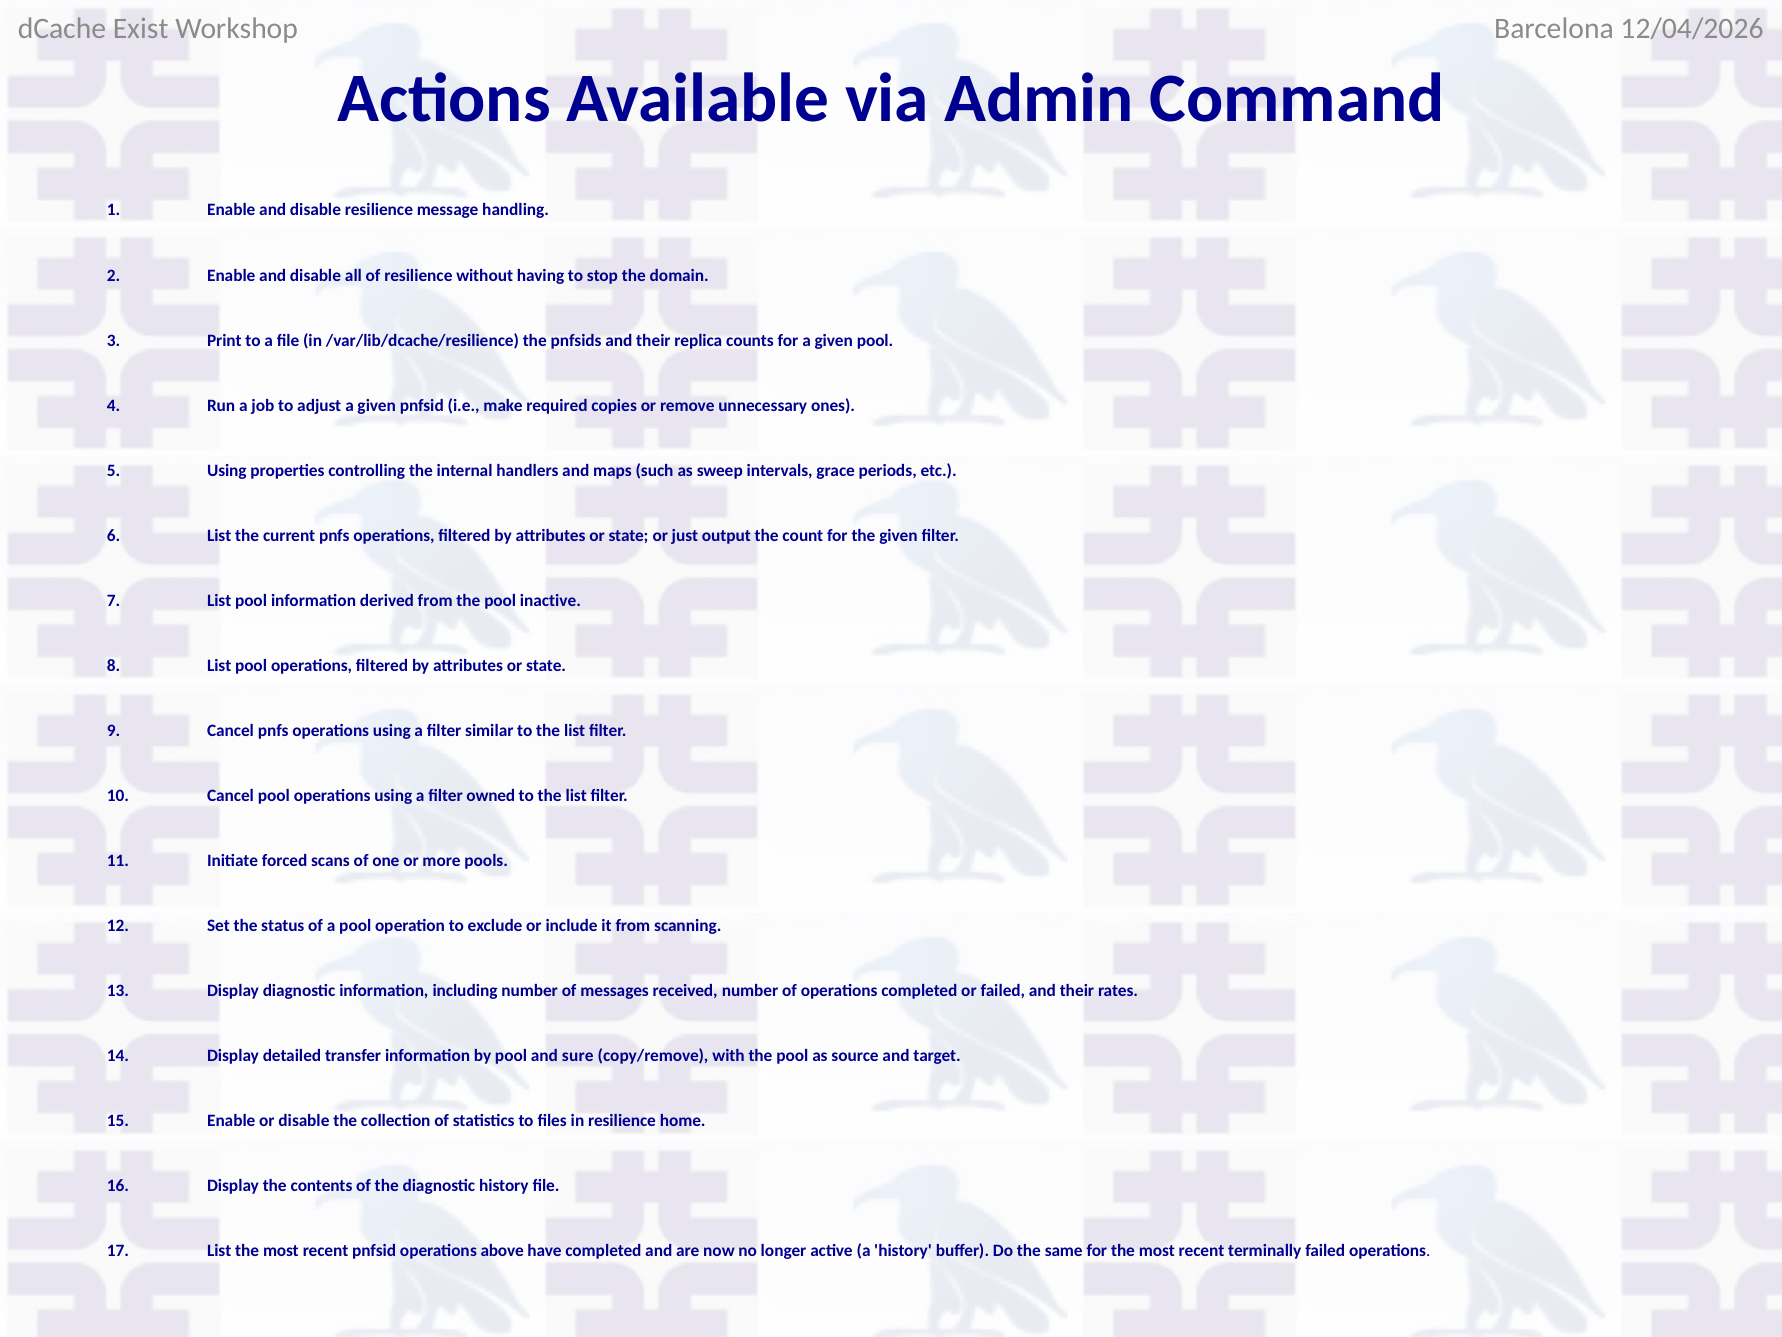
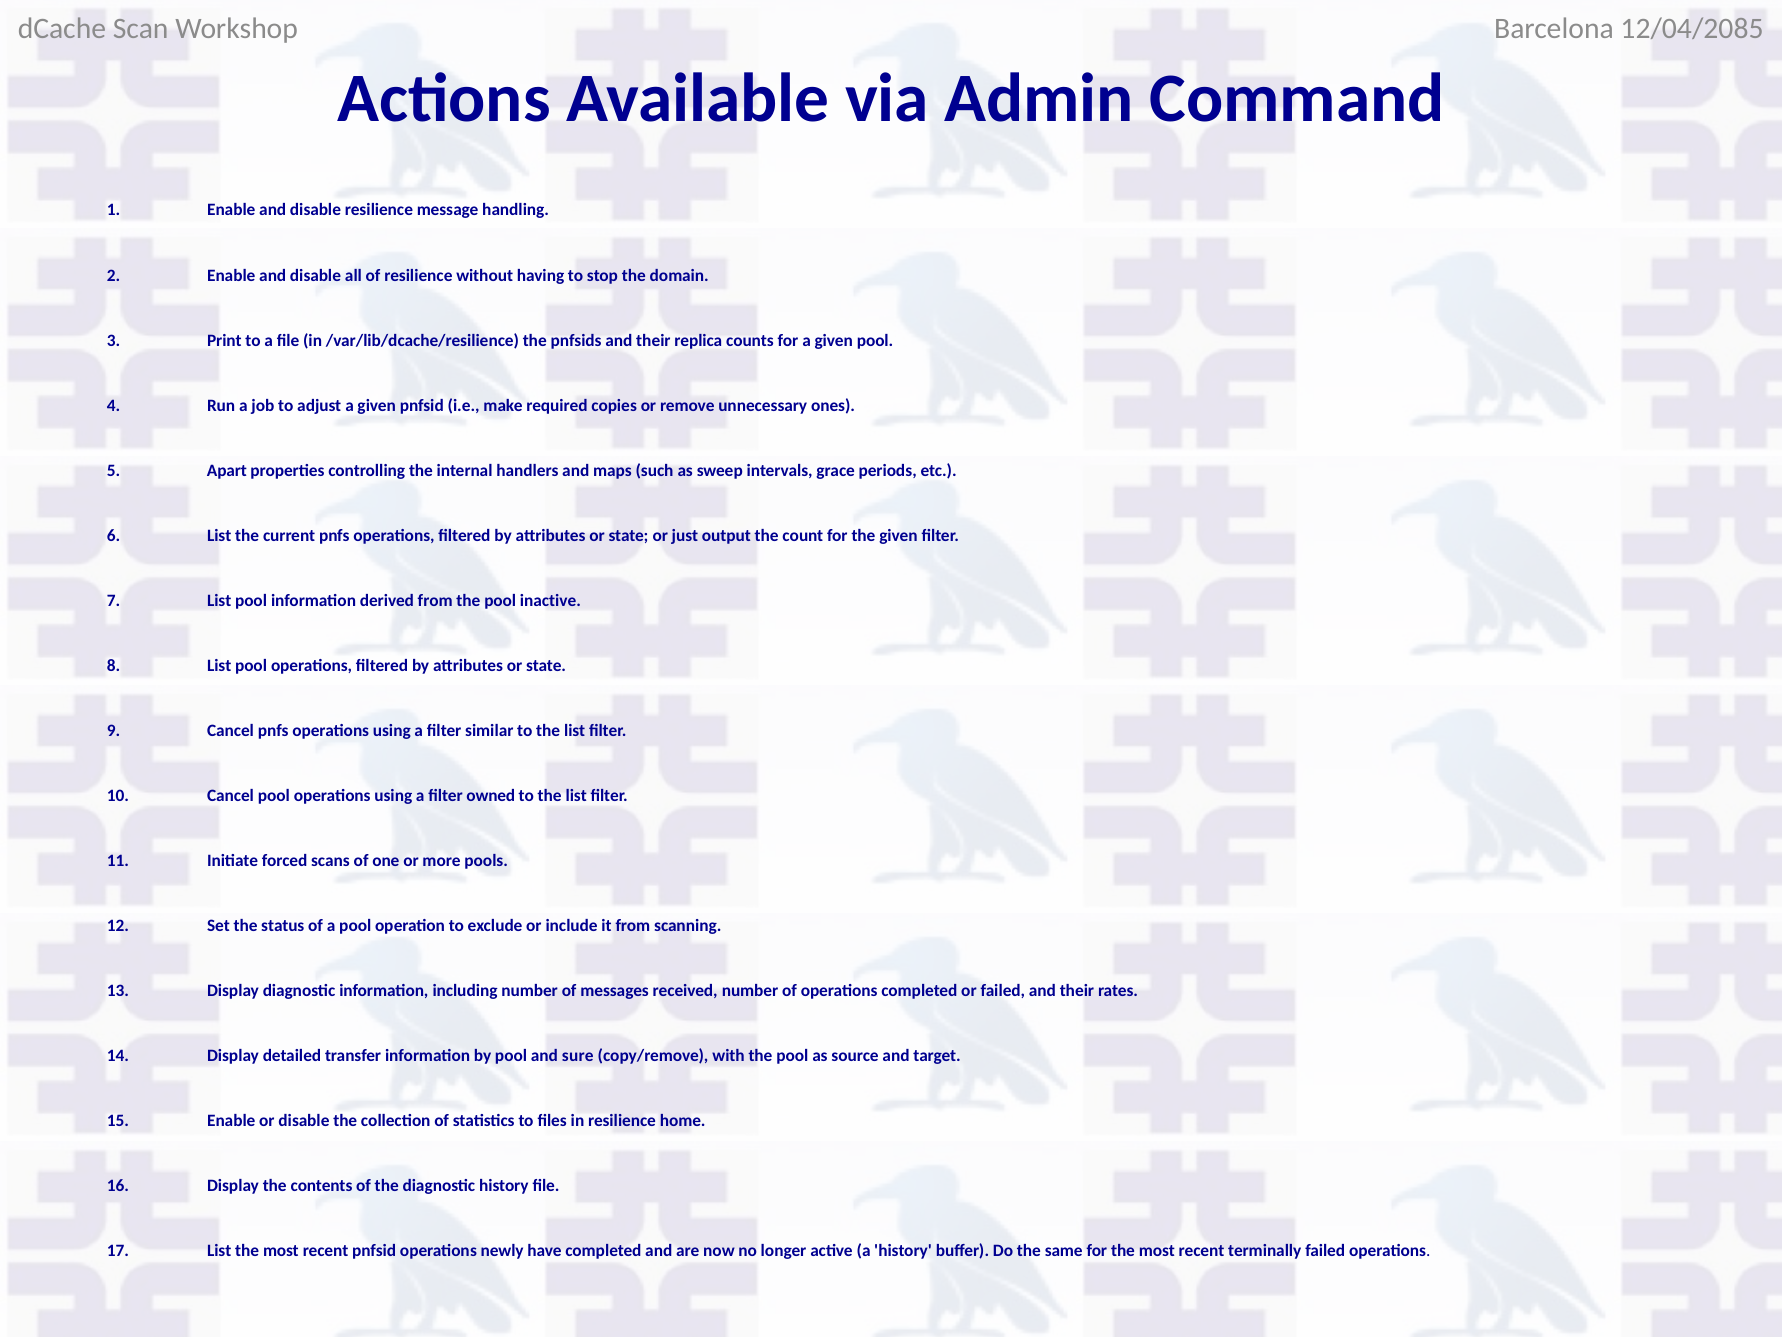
12/04/2026: 12/04/2026 -> 12/04/2085
Exist: Exist -> Scan
Using at (227, 470): Using -> Apart
above: above -> newly
